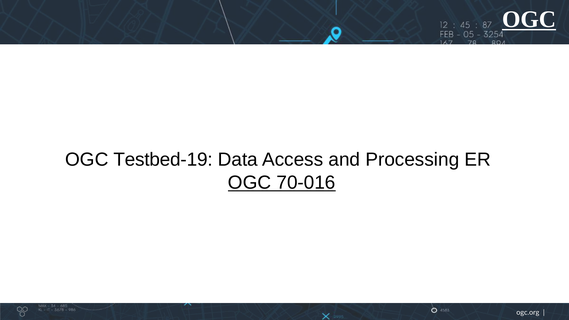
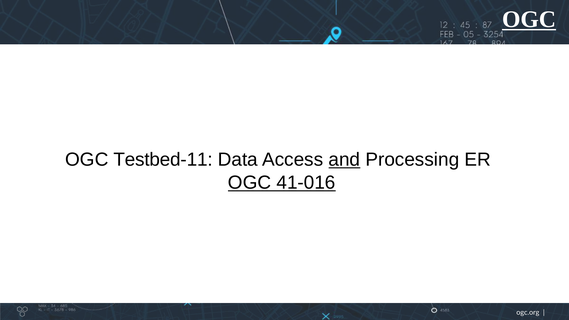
Testbed-19: Testbed-19 -> Testbed-11
and underline: none -> present
70-016: 70-016 -> 41-016
